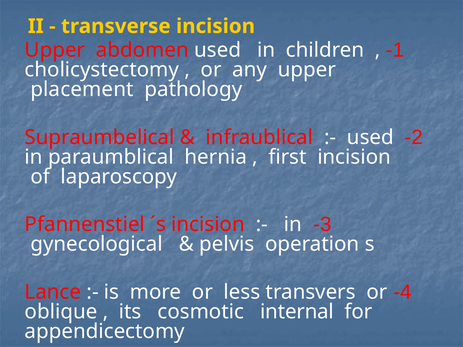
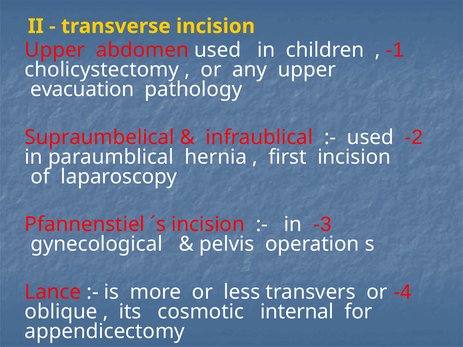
placement: placement -> evacuation
